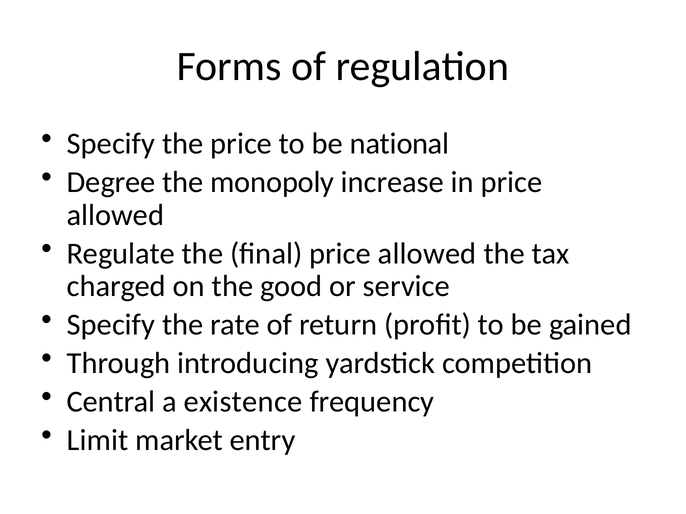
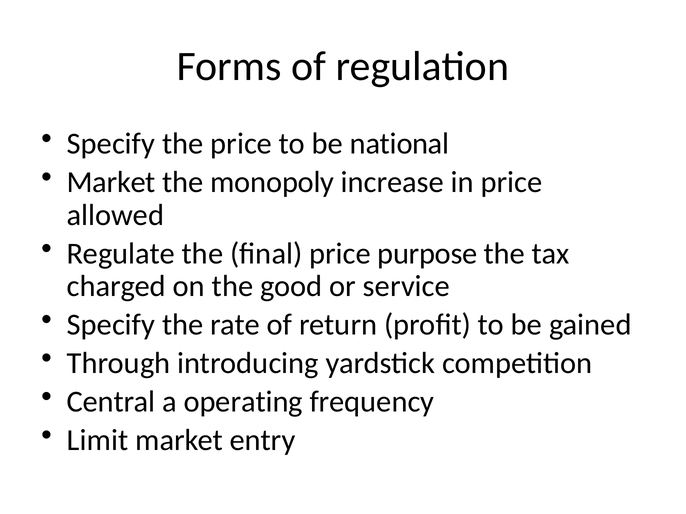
Degree at (111, 182): Degree -> Market
final price allowed: allowed -> purpose
existence: existence -> operating
